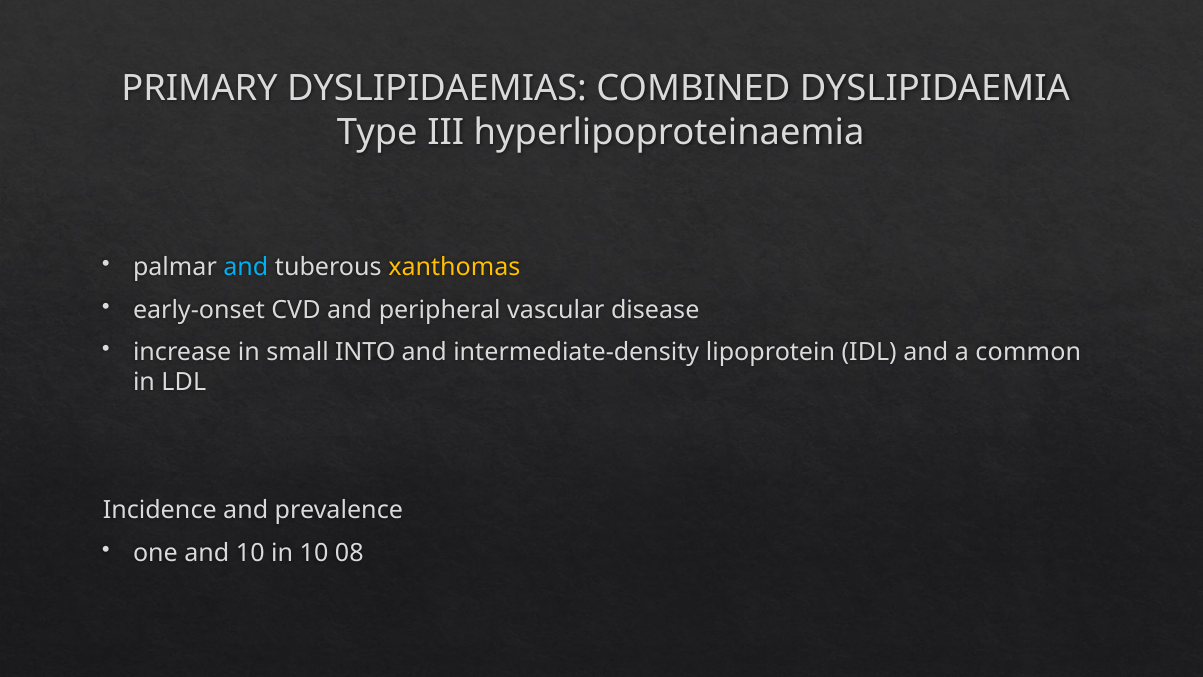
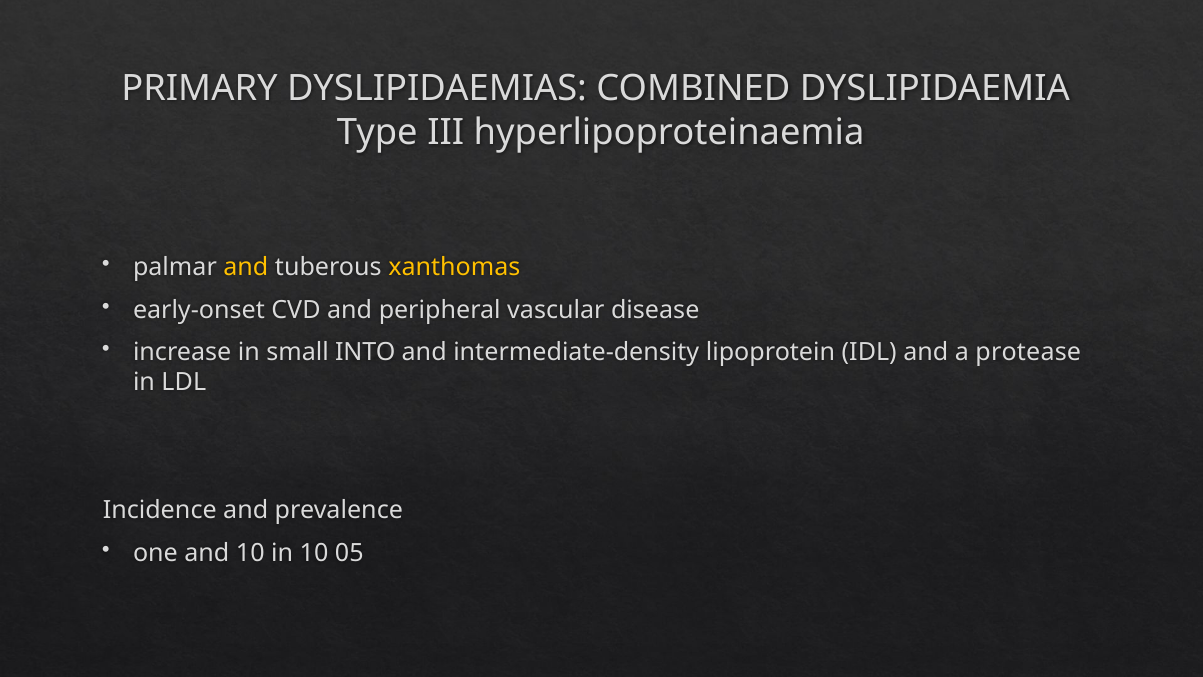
and at (246, 267) colour: light blue -> yellow
common: common -> protease
08: 08 -> 05
